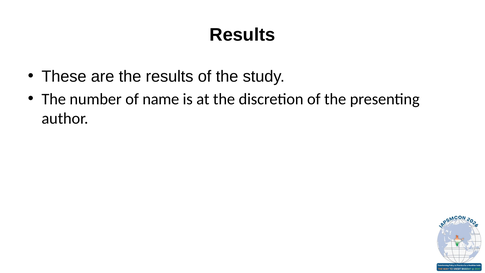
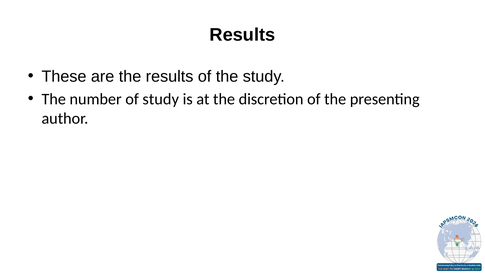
of name: name -> study
